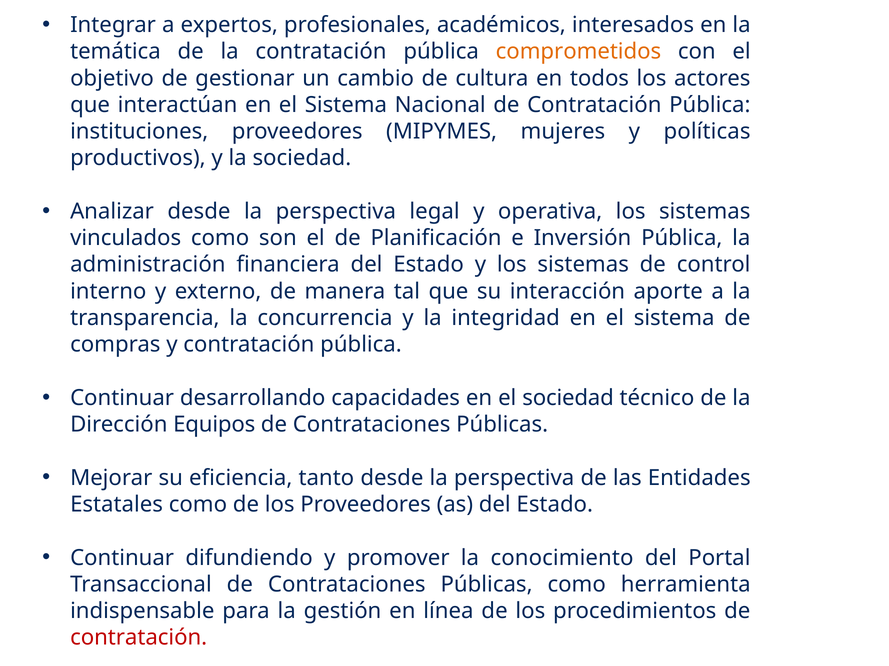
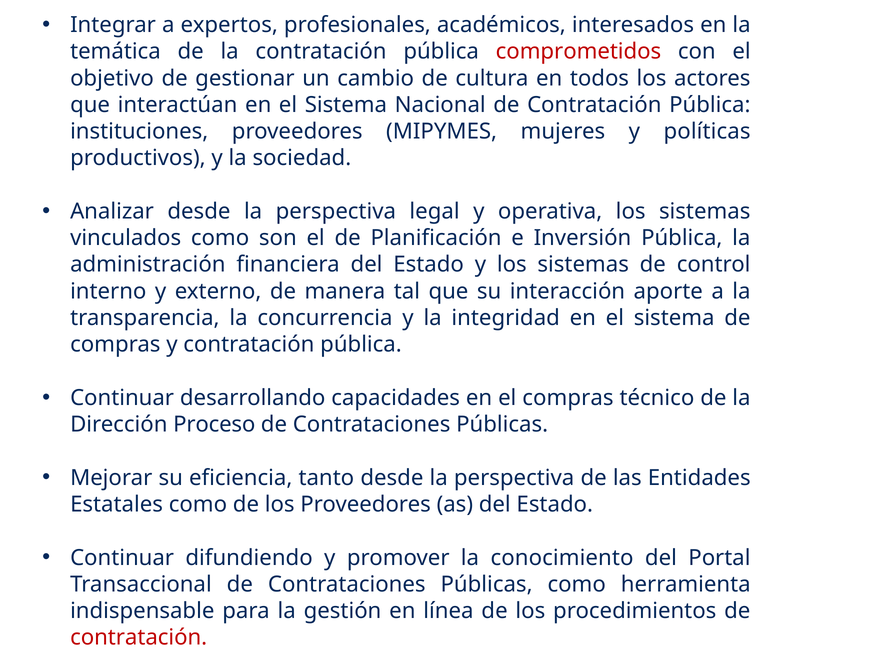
comprometidos colour: orange -> red
el sociedad: sociedad -> compras
Equipos: Equipos -> Proceso
